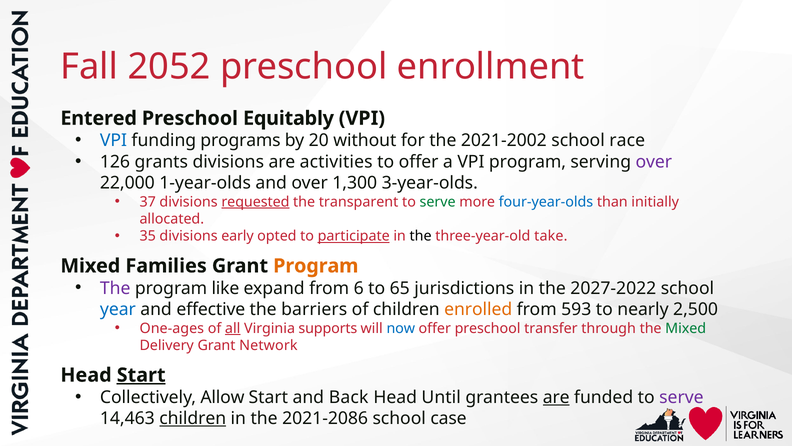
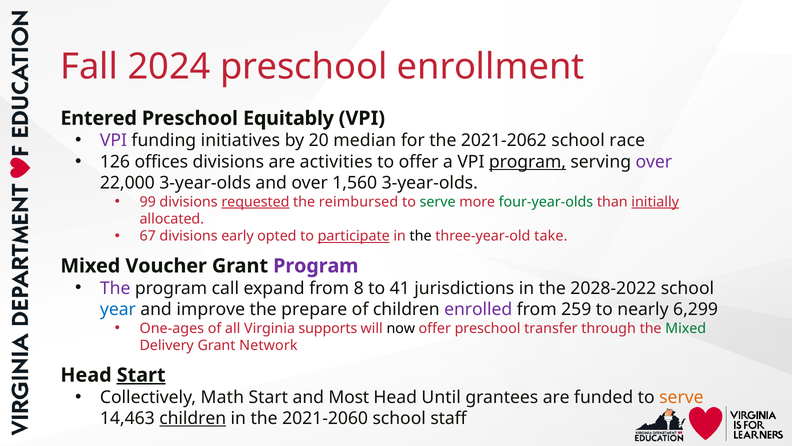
2052: 2052 -> 2024
VPI at (114, 140) colour: blue -> purple
programs: programs -> initiatives
without: without -> median
2021-2002: 2021-2002 -> 2021-2062
grants: grants -> offices
program at (527, 162) underline: none -> present
22,000 1-year-olds: 1-year-olds -> 3-year-olds
1,300: 1,300 -> 1,560
37: 37 -> 99
transparent: transparent -> reimbursed
four-year-olds colour: blue -> green
initially underline: none -> present
35: 35 -> 67
Families: Families -> Voucher
Program at (316, 266) colour: orange -> purple
like: like -> call
6: 6 -> 8
65: 65 -> 41
2027-2022: 2027-2022 -> 2028-2022
effective: effective -> improve
barriers: barriers -> prepare
enrolled colour: orange -> purple
593: 593 -> 259
2,500: 2,500 -> 6,299
all underline: present -> none
now colour: blue -> black
Allow: Allow -> Math
Back: Back -> Most
are at (556, 397) underline: present -> none
serve at (681, 397) colour: purple -> orange
2021-2086: 2021-2086 -> 2021-2060
case: case -> staff
